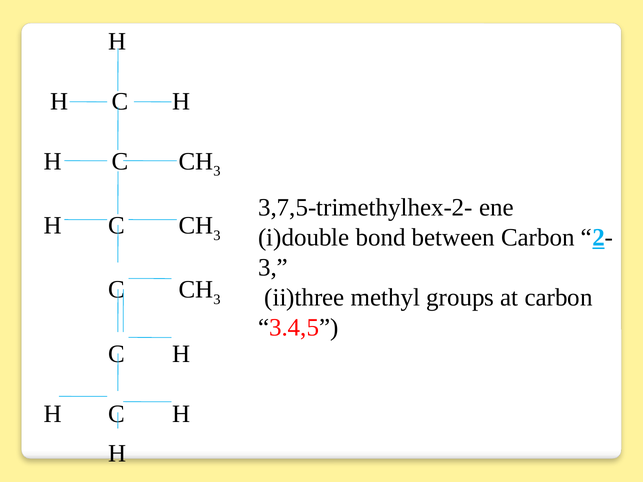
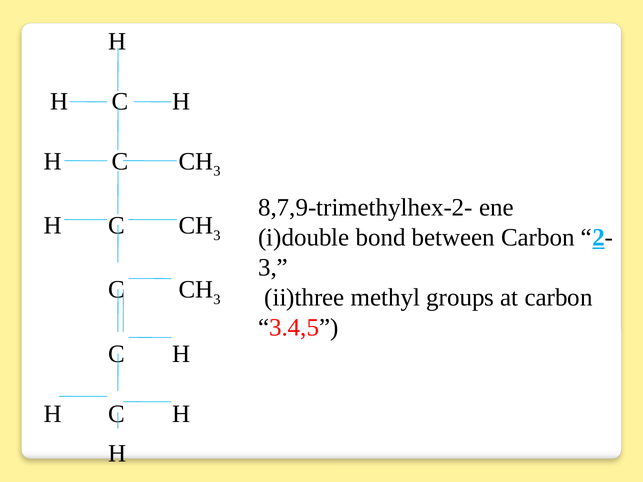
3,7,5-trimethylhex-2-: 3,7,5-trimethylhex-2- -> 8,7,9-trimethylhex-2-
